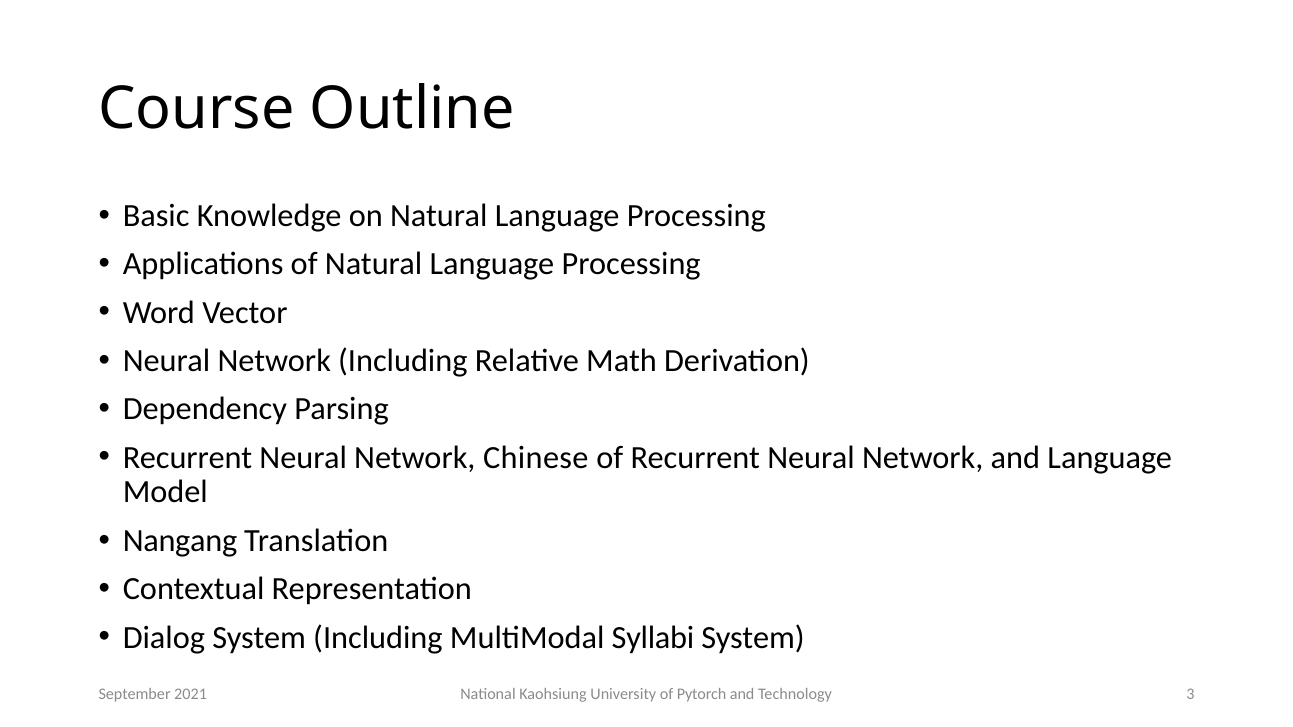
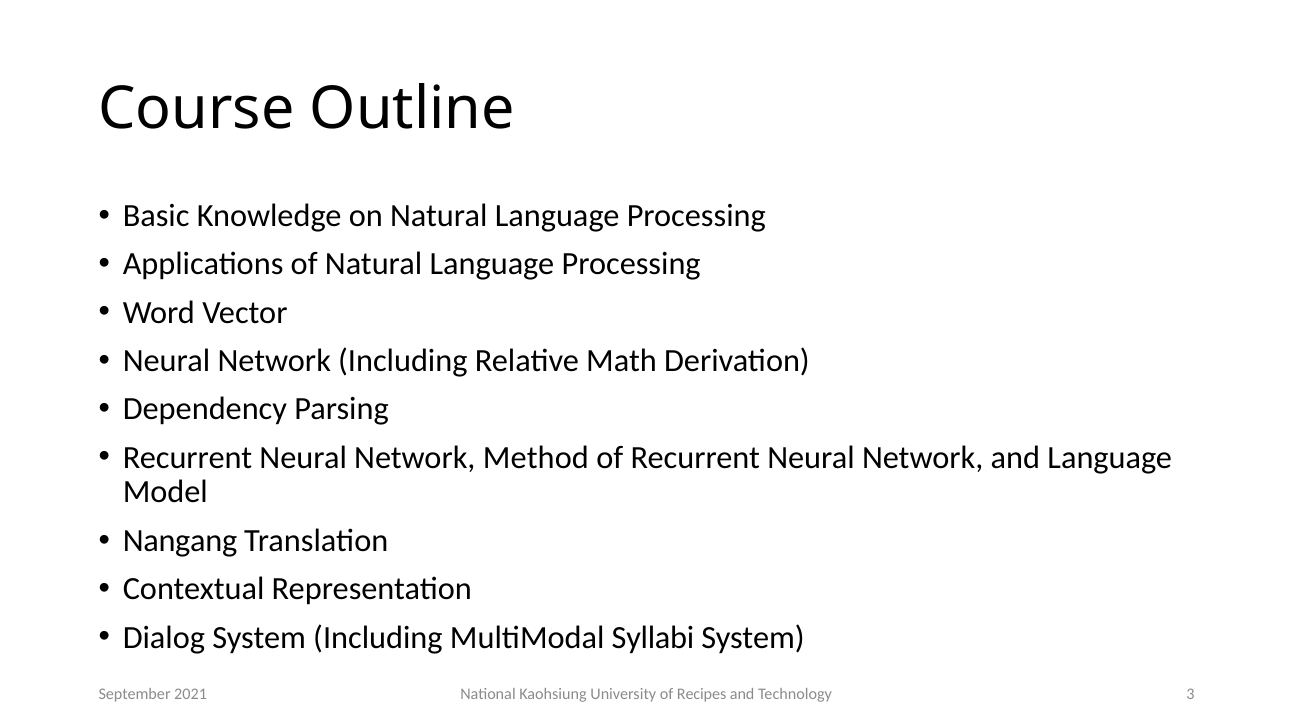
Chinese: Chinese -> Method
Pytorch: Pytorch -> Recipes
